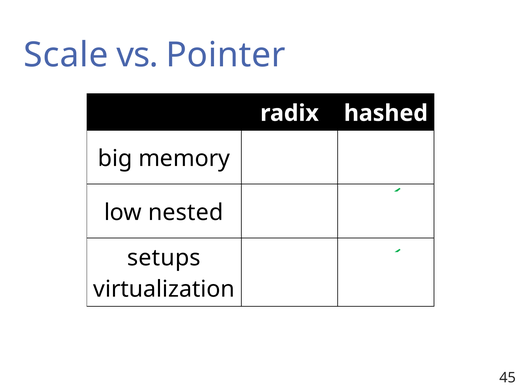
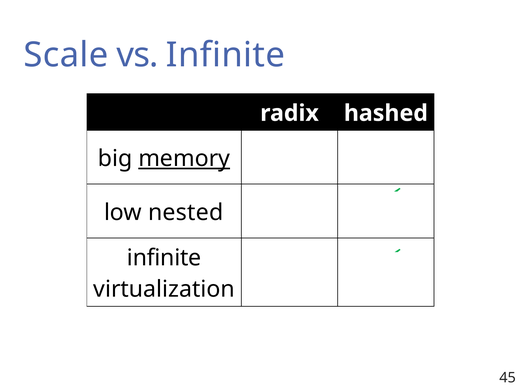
vs Pointer: Pointer -> Infinite
memory underline: none -> present
setups at (164, 258): setups -> infinite
